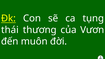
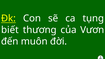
thái: thái -> biết
